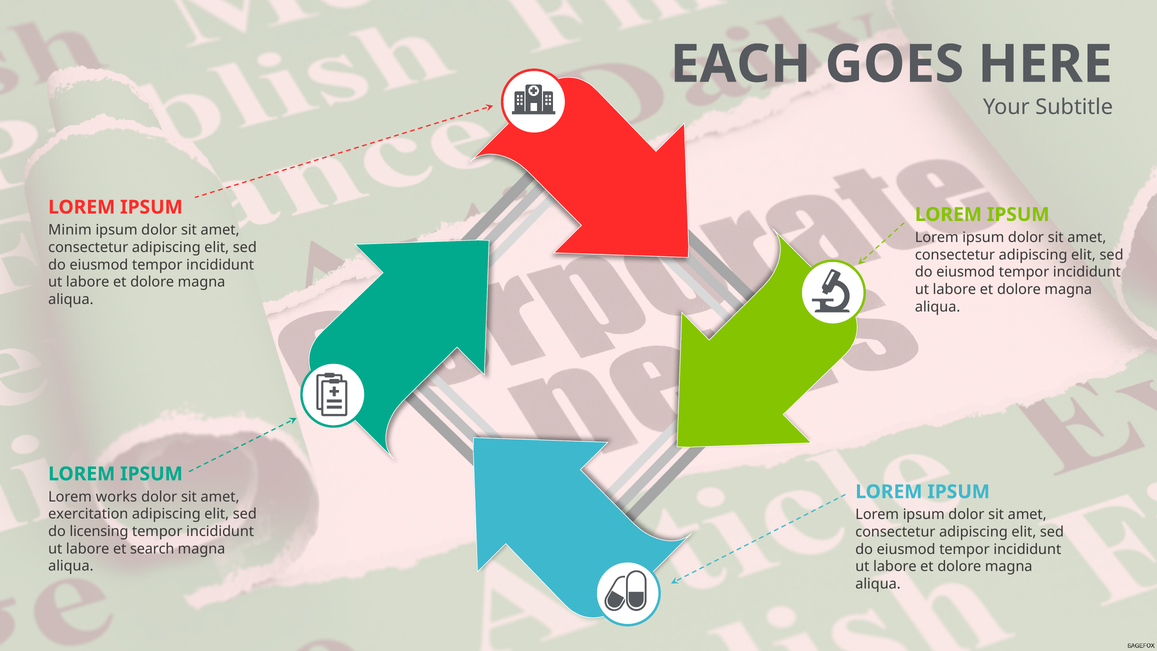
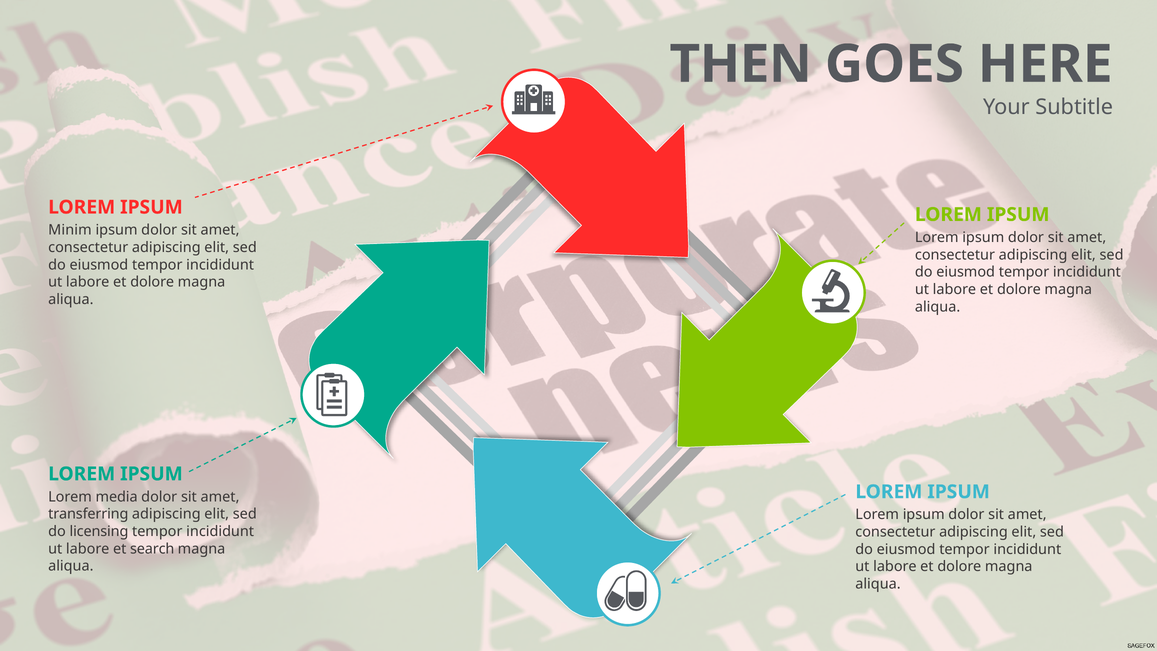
EACH: EACH -> THEN
works: works -> media
exercitation: exercitation -> transferring
